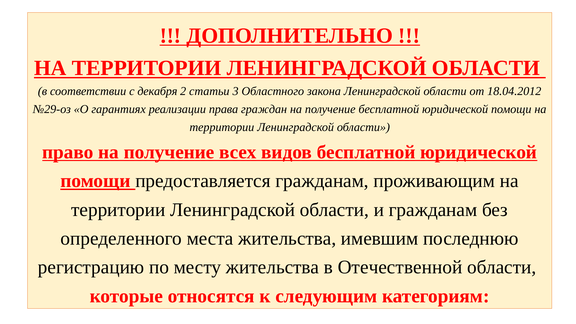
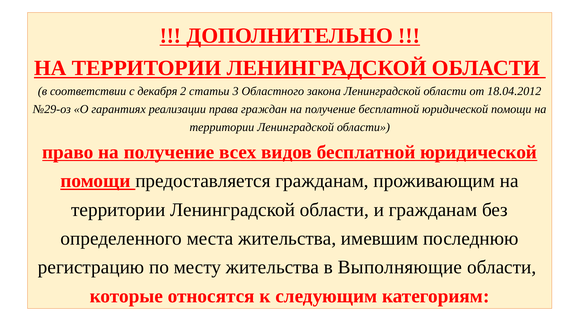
Отечественной: Отечественной -> Выполняющие
